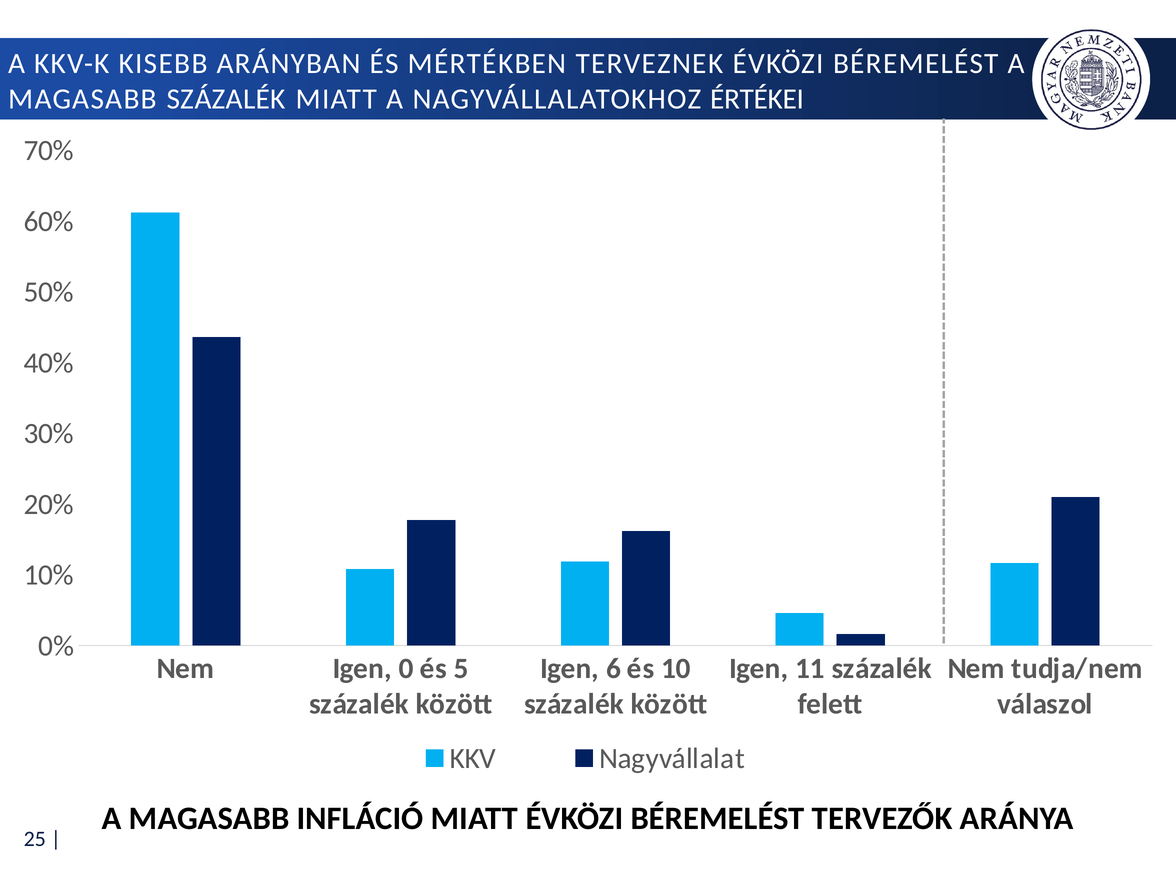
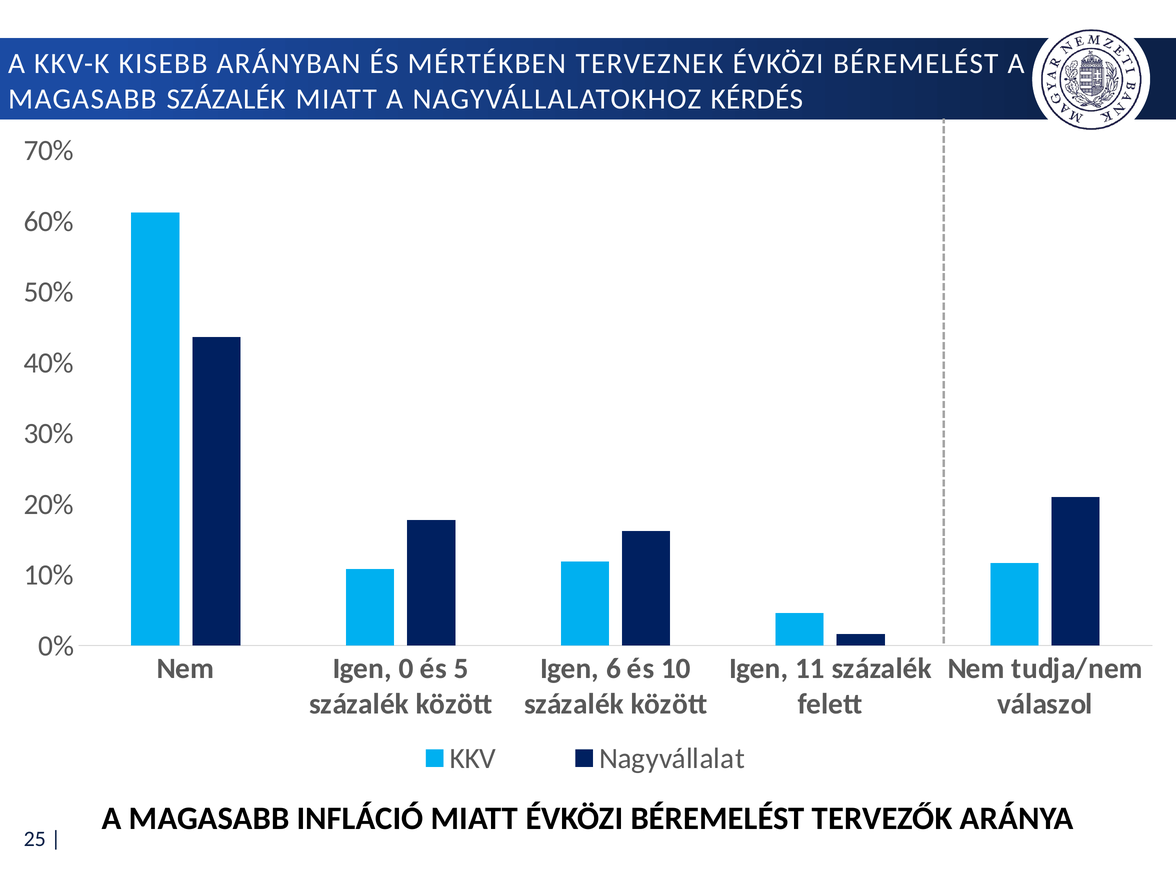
ÉRTÉKEI: ÉRTÉKEI -> KÉRDÉS
